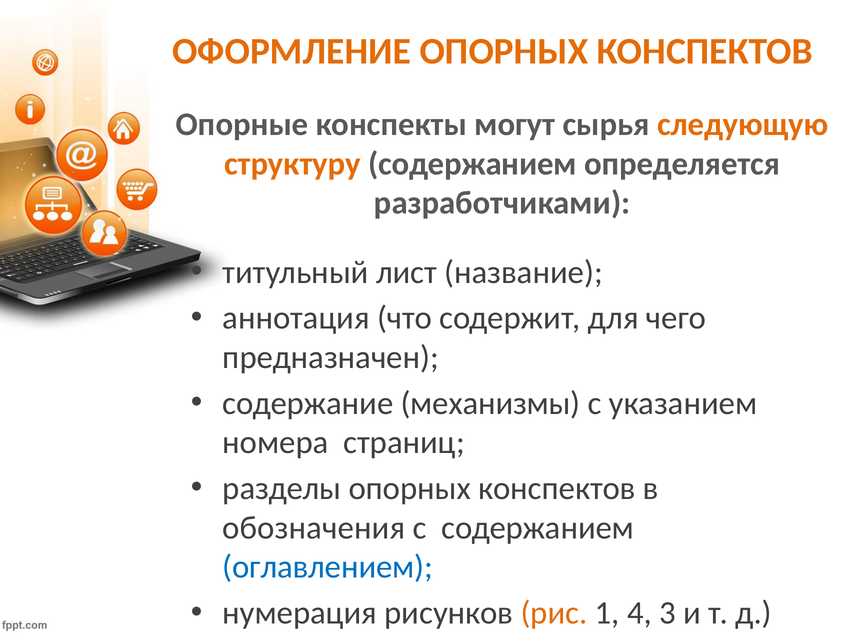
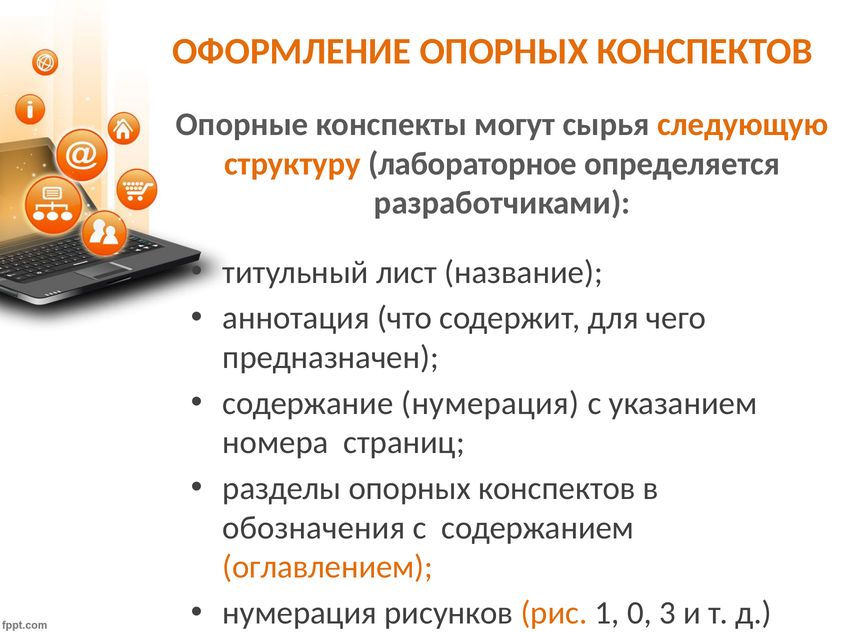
структуру содержанием: содержанием -> лабораторное
содержание механизмы: механизмы -> нумерация
оглавлением colour: blue -> orange
4: 4 -> 0
